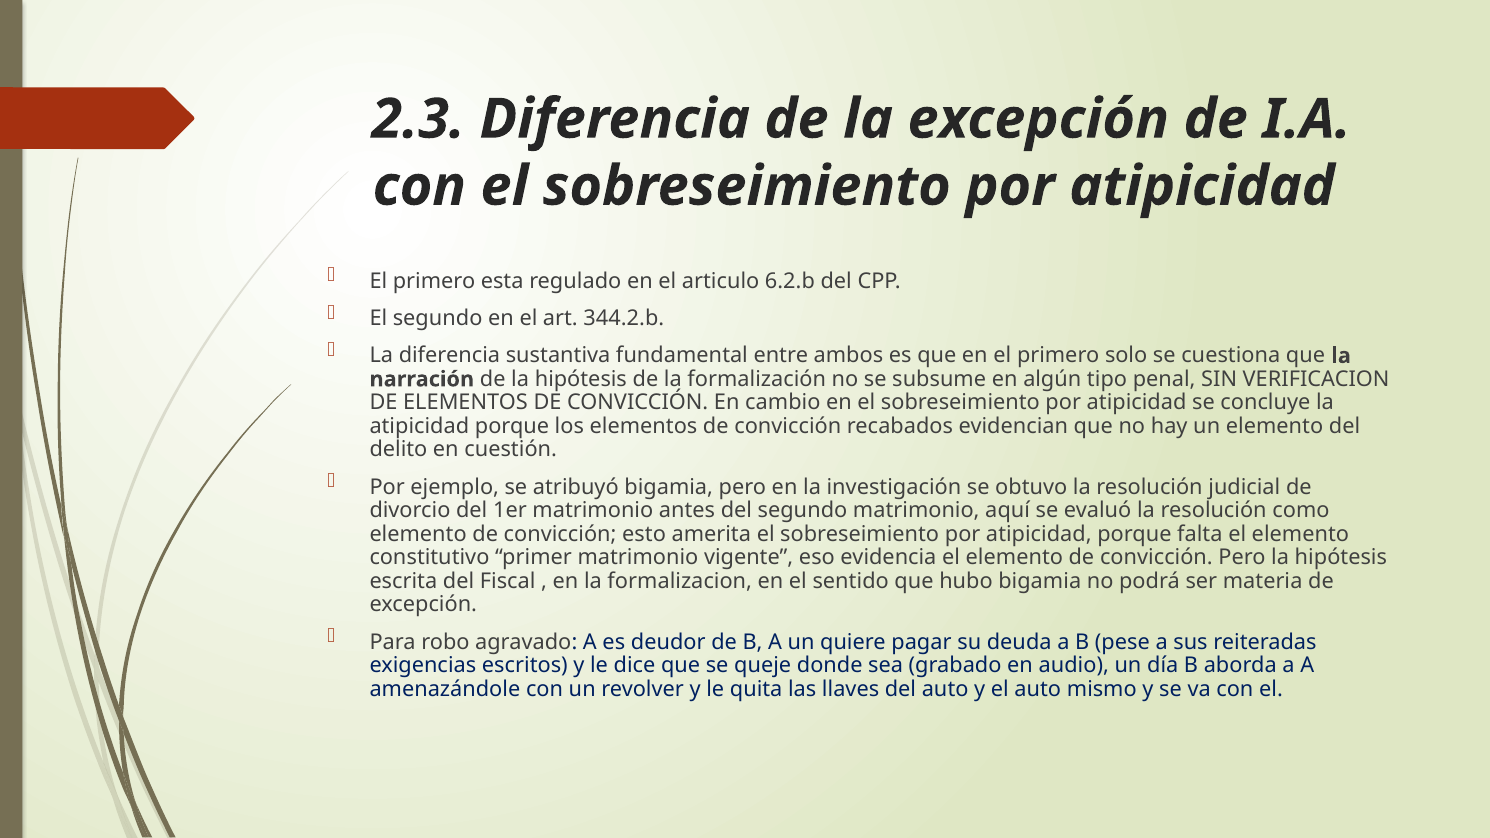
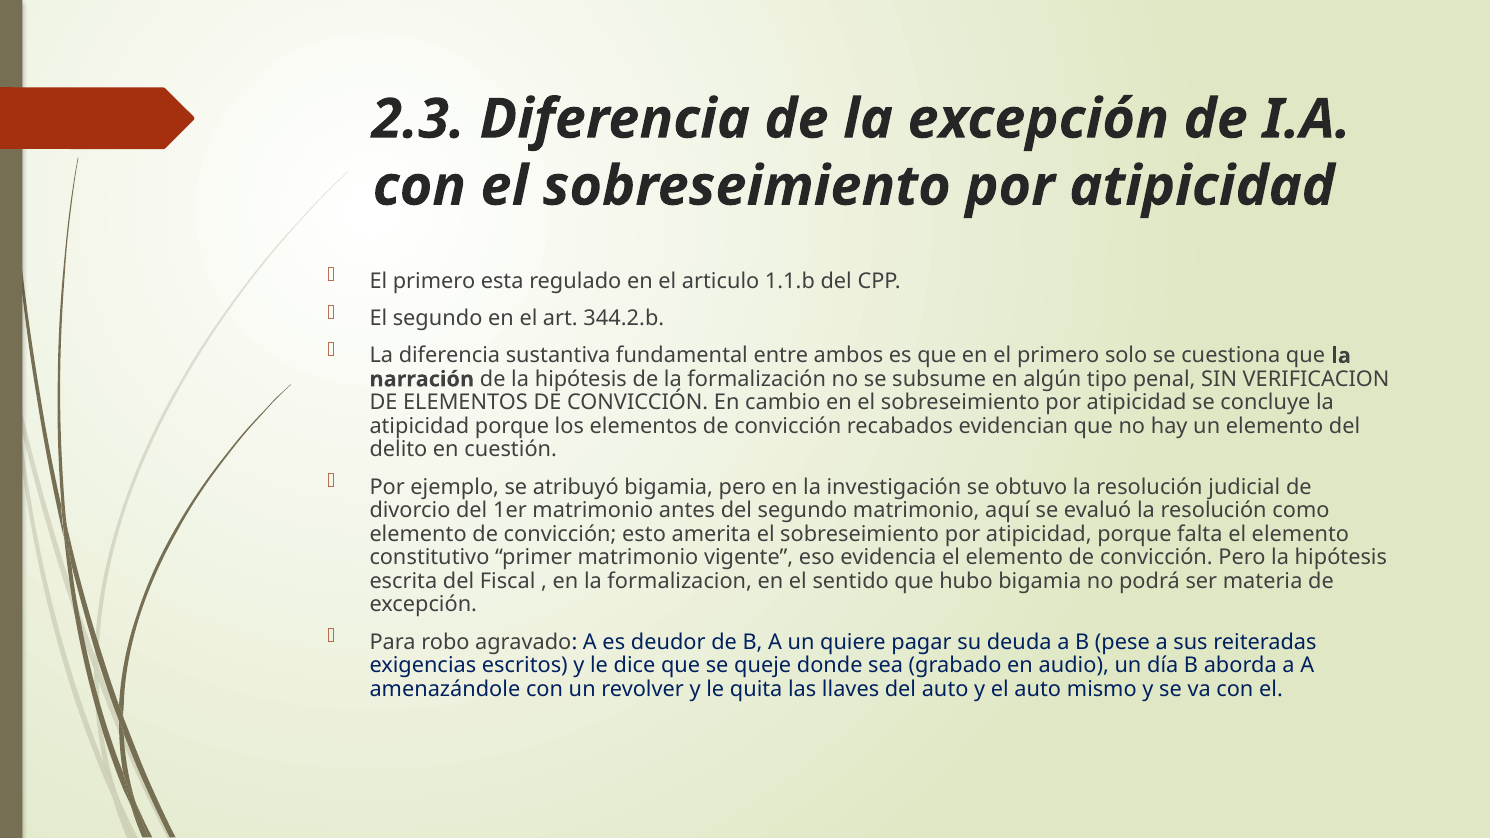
6.2.b: 6.2.b -> 1.1.b
